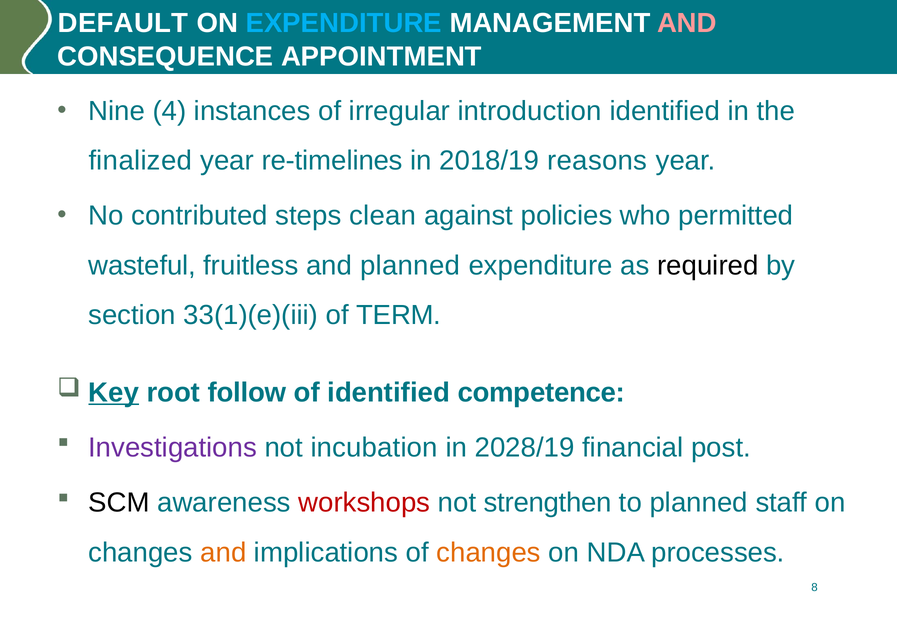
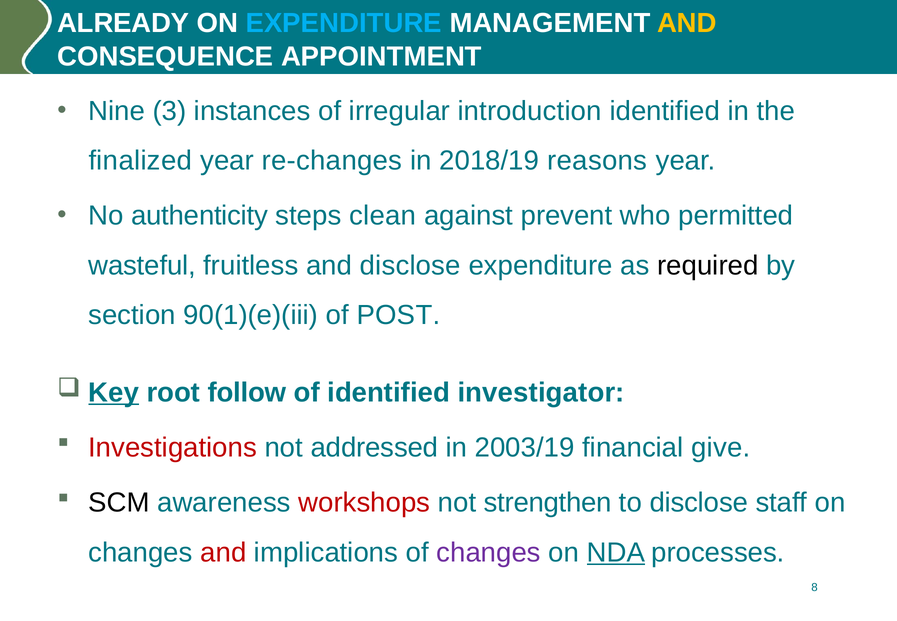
DEFAULT: DEFAULT -> ALREADY
AND at (687, 23) colour: pink -> yellow
4: 4 -> 3
re-timelines: re-timelines -> re-changes
contributed: contributed -> authenticity
policies: policies -> prevent
and planned: planned -> disclose
33(1)(e)(iii: 33(1)(e)(iii -> 90(1)(e)(iii
TERM: TERM -> POST
competence: competence -> investigator
Investigations colour: purple -> red
incubation: incubation -> addressed
2028/19: 2028/19 -> 2003/19
post: post -> give
to planned: planned -> disclose
and at (223, 552) colour: orange -> red
changes at (489, 552) colour: orange -> purple
NDA underline: none -> present
